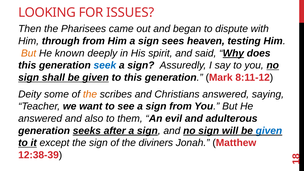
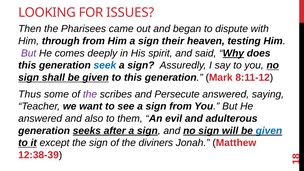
sees: sees -> their
But at (29, 53) colour: orange -> purple
known: known -> comes
Deity: Deity -> Thus
the at (90, 94) colour: orange -> purple
Christians: Christians -> Persecute
